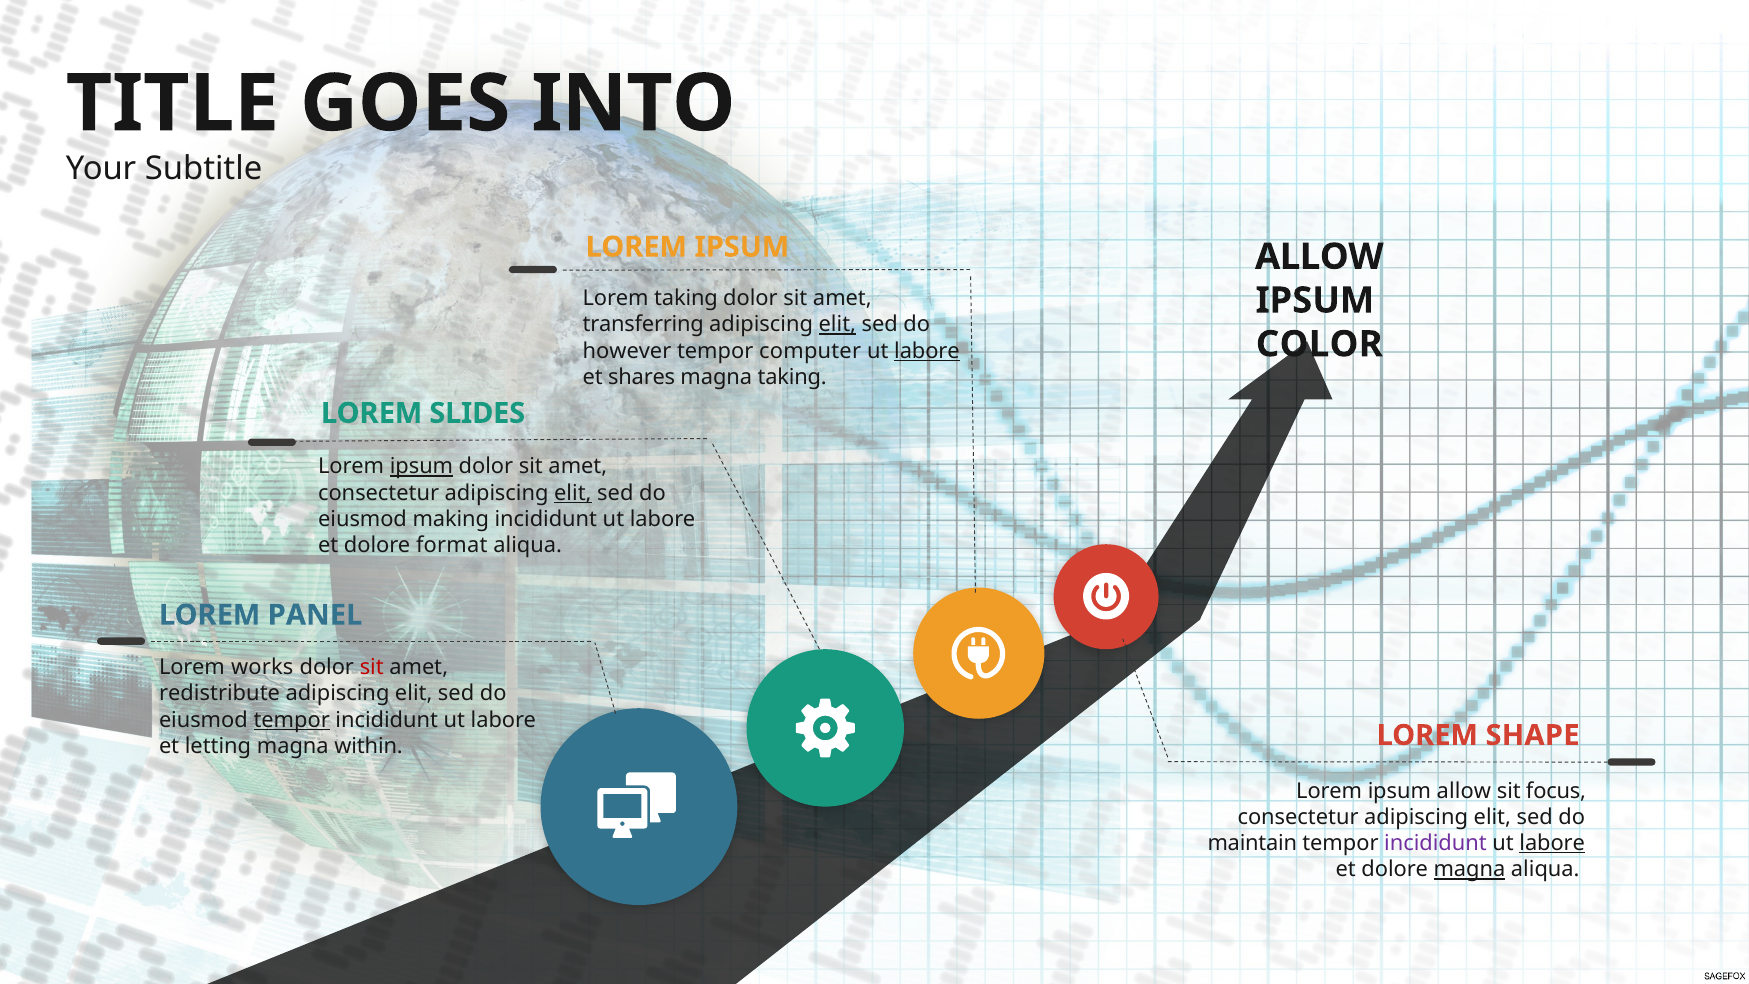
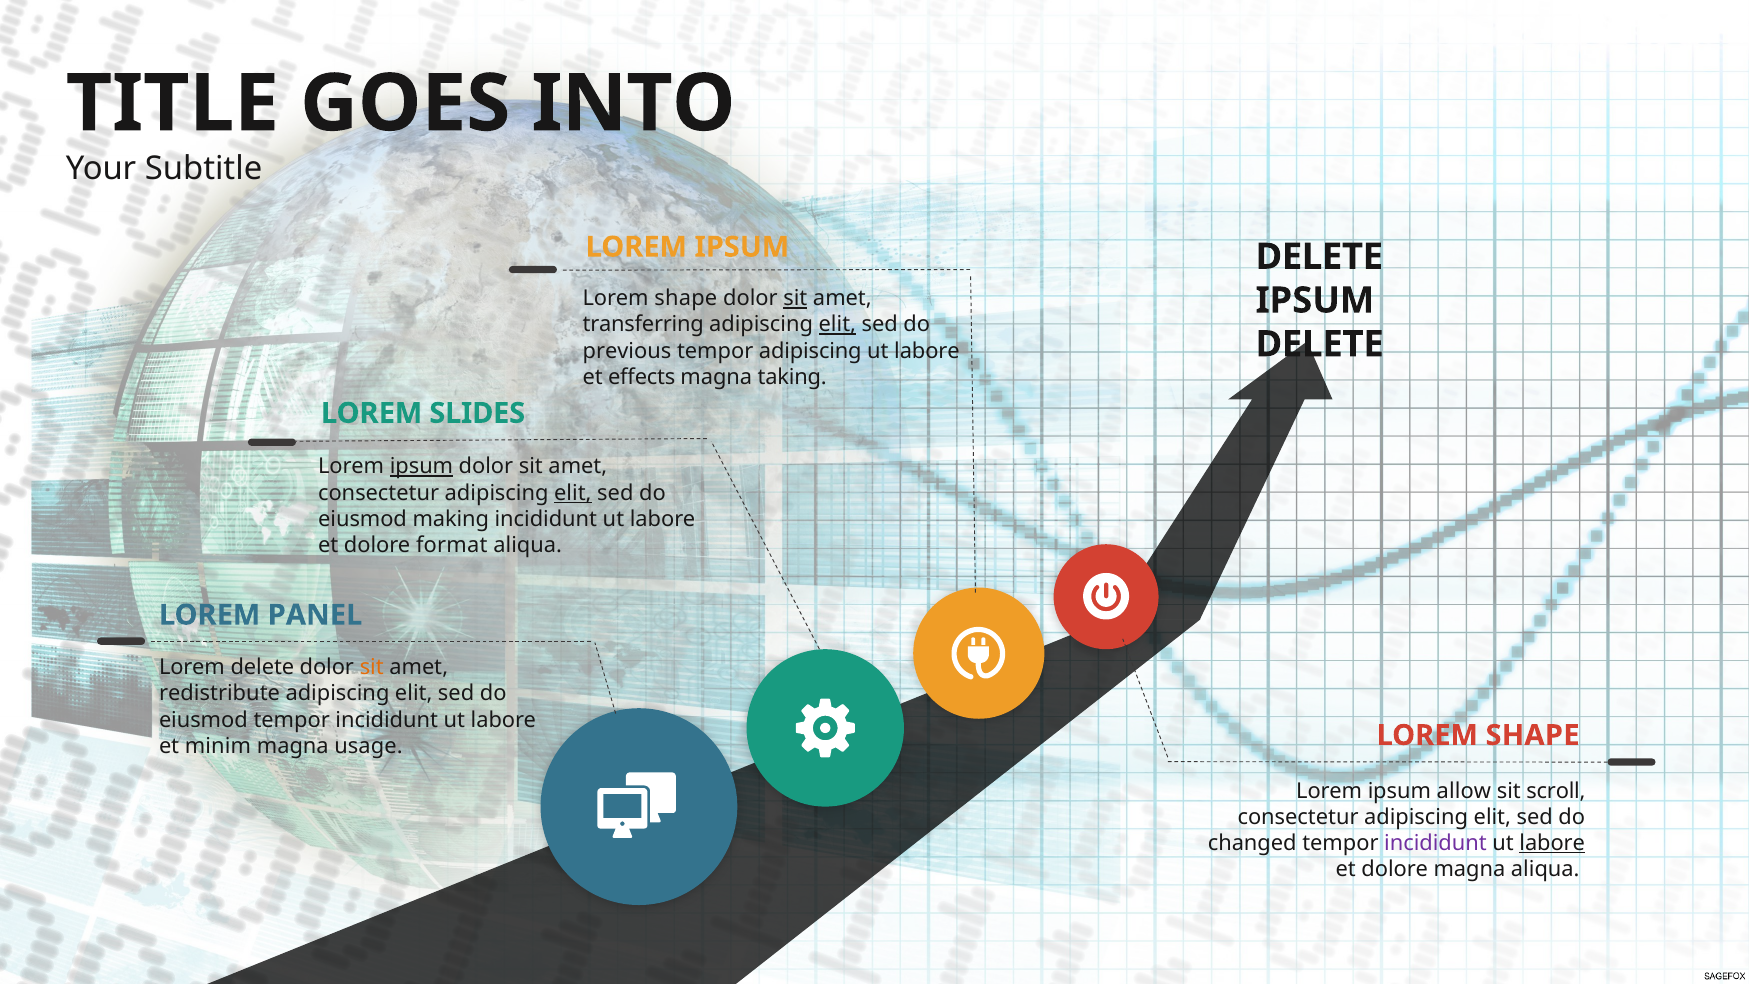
ALLOW at (1319, 257): ALLOW -> DELETE
taking at (686, 298): taking -> shape
sit at (795, 298) underline: none -> present
COLOR at (1319, 344): COLOR -> DELETE
however: however -> previous
tempor computer: computer -> adipiscing
labore at (927, 351) underline: present -> none
shares: shares -> effects
Lorem works: works -> delete
sit at (372, 667) colour: red -> orange
tempor at (292, 720) underline: present -> none
letting: letting -> minim
within: within -> usage
focus: focus -> scroll
maintain: maintain -> changed
magna at (1469, 869) underline: present -> none
